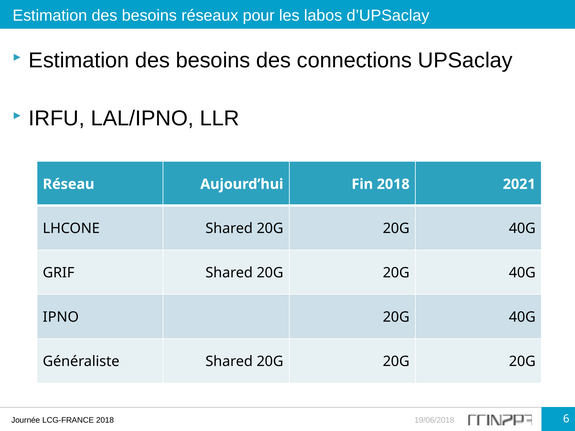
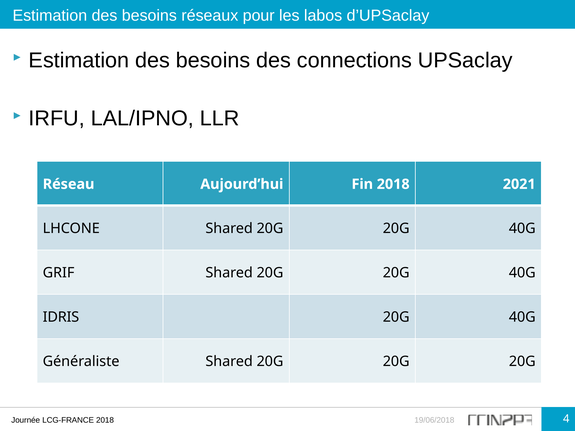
IPNO: IPNO -> IDRIS
6: 6 -> 4
